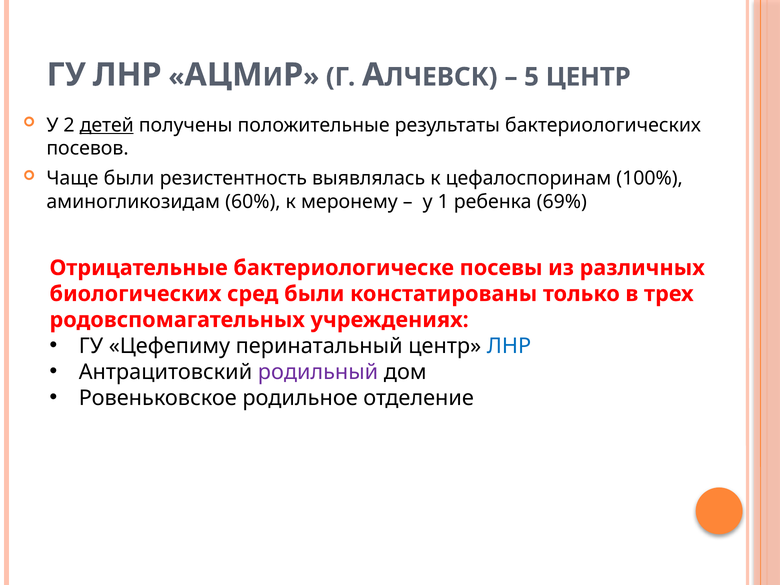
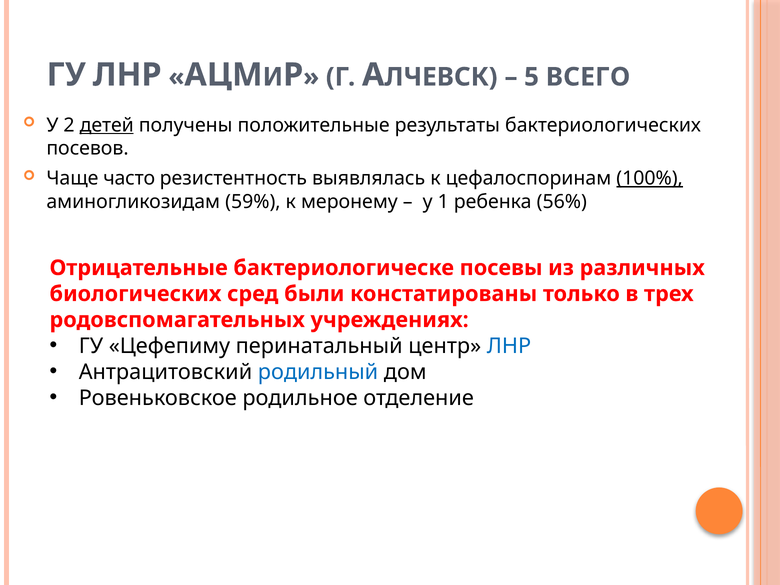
5 ЦЕНТР: ЦЕНТР -> ВСЕГО
Чаще были: были -> часто
100% underline: none -> present
60%: 60% -> 59%
69%: 69% -> 56%
родильный colour: purple -> blue
